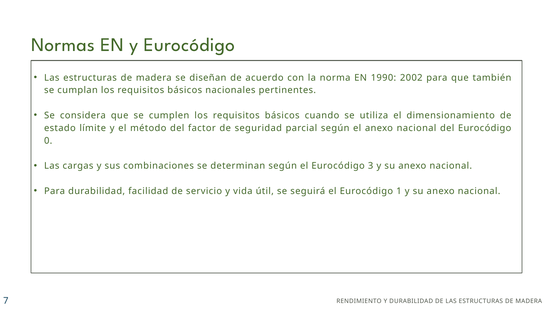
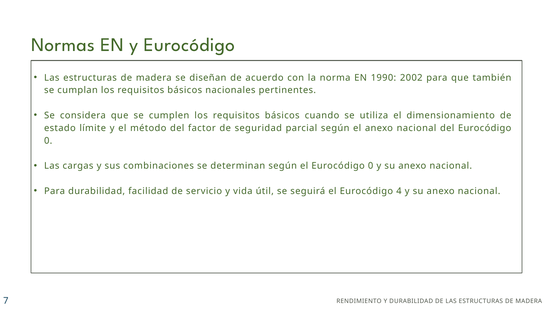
el Eurocódigo 3: 3 -> 0
1: 1 -> 4
